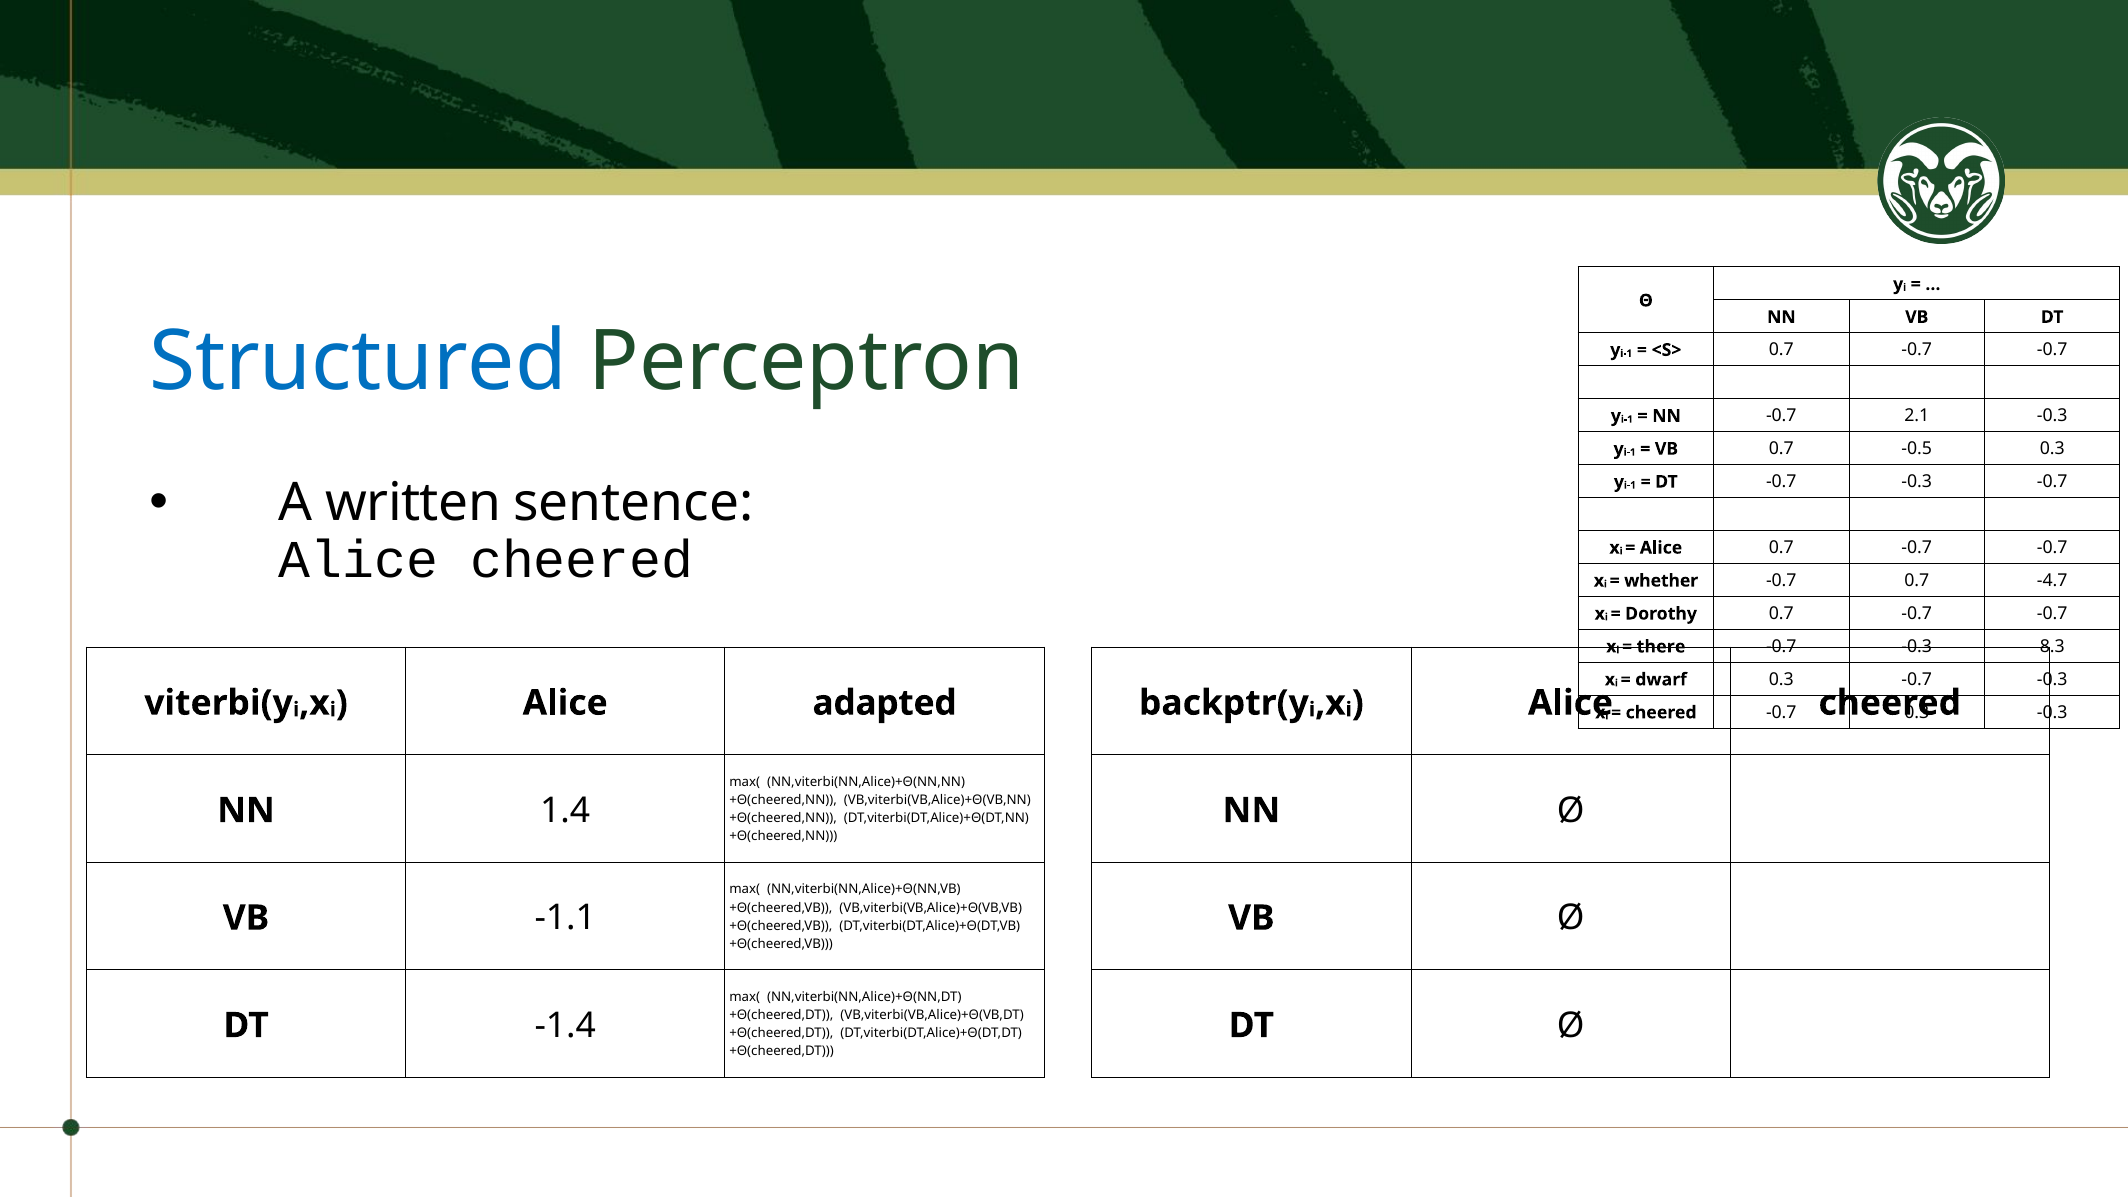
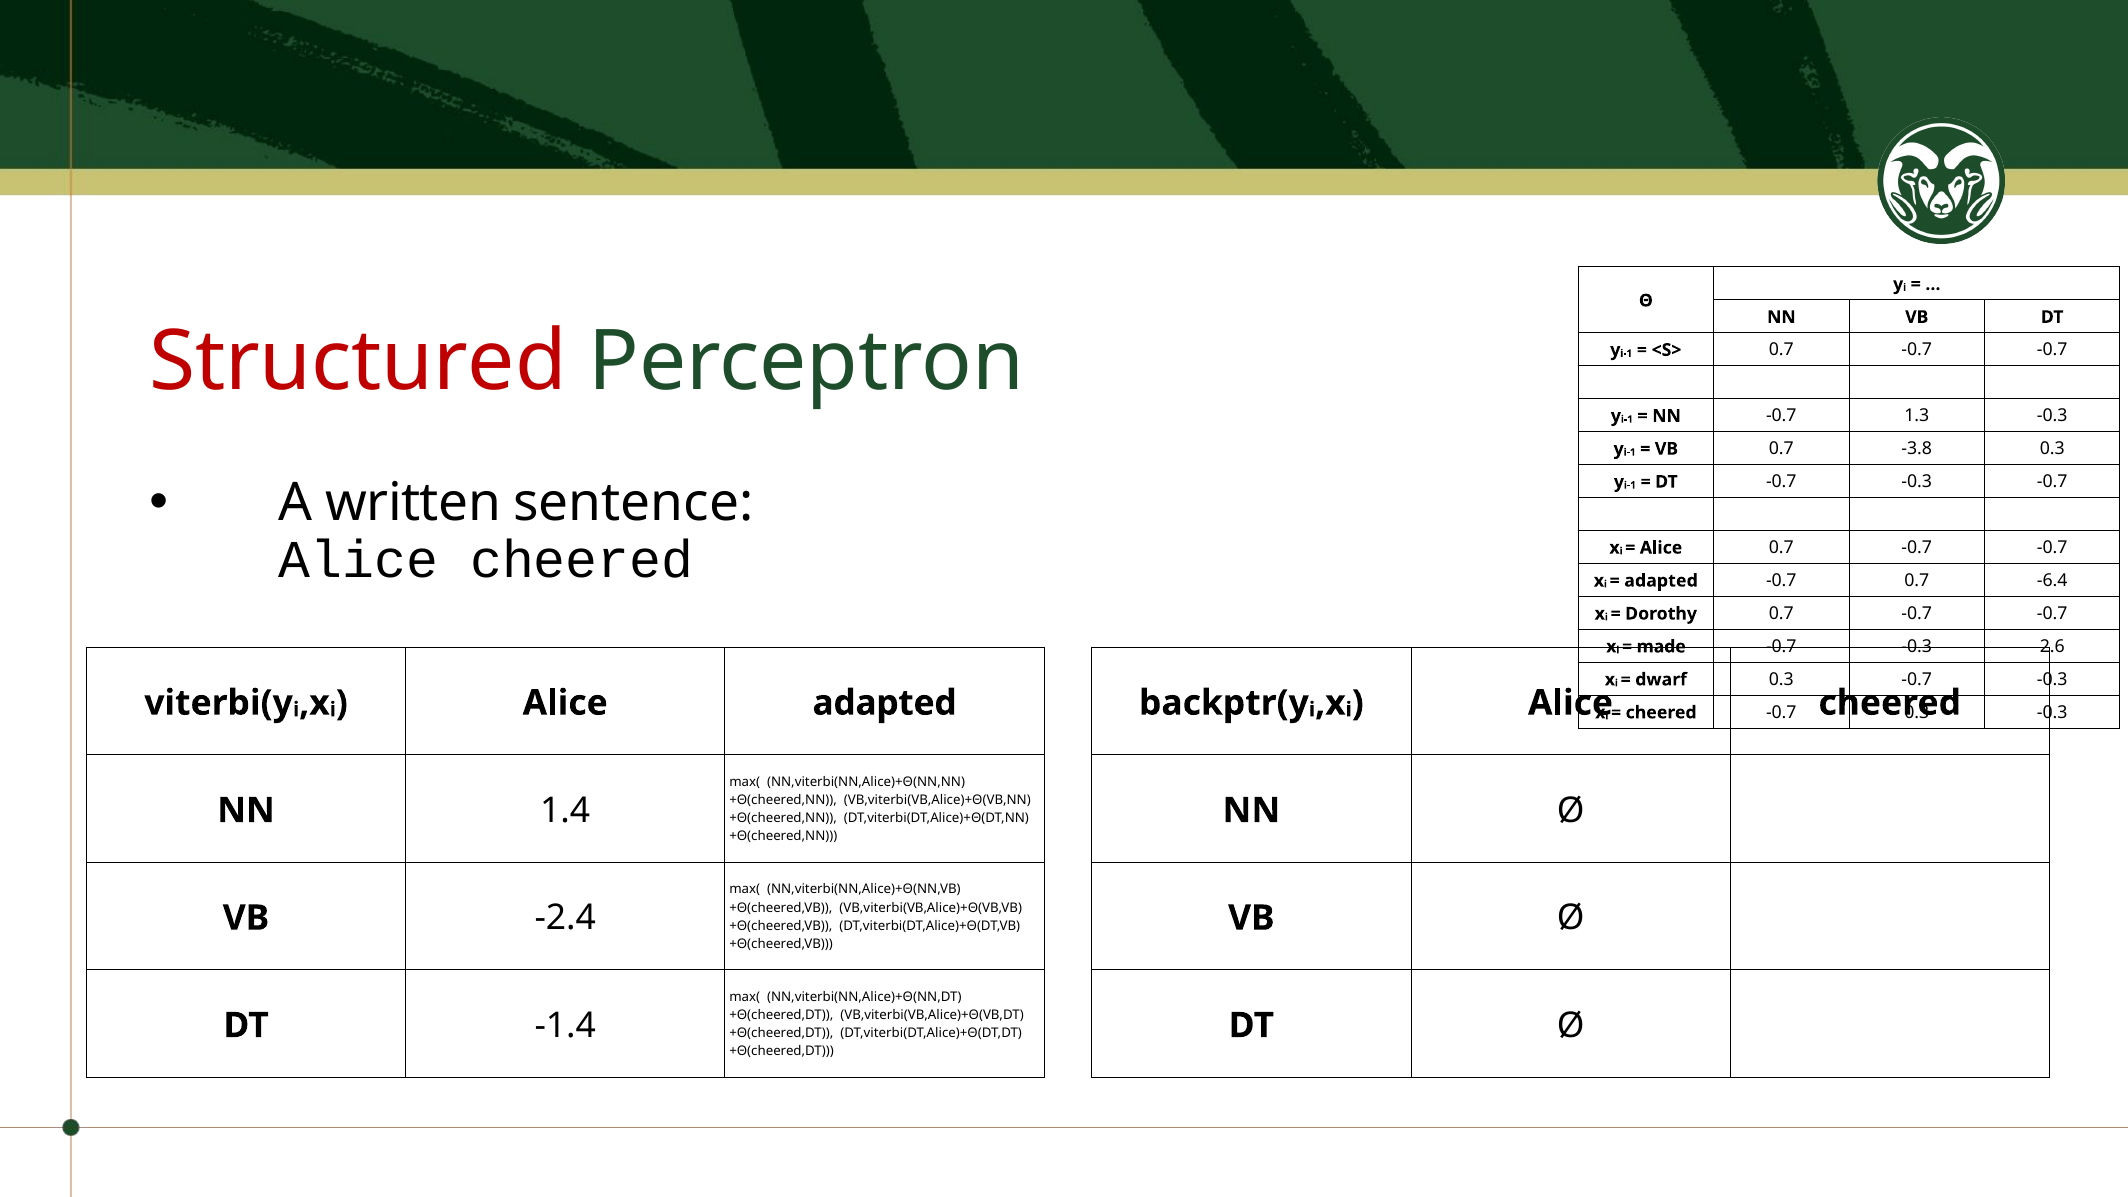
Structured colour: blue -> red
2.1: 2.1 -> 1.3
-0.5: -0.5 -> -3.8
whether at (1661, 581): whether -> adapted
-4.7: -4.7 -> -6.4
there: there -> made
8.3: 8.3 -> 2.6
-1.1: -1.1 -> -2.4
